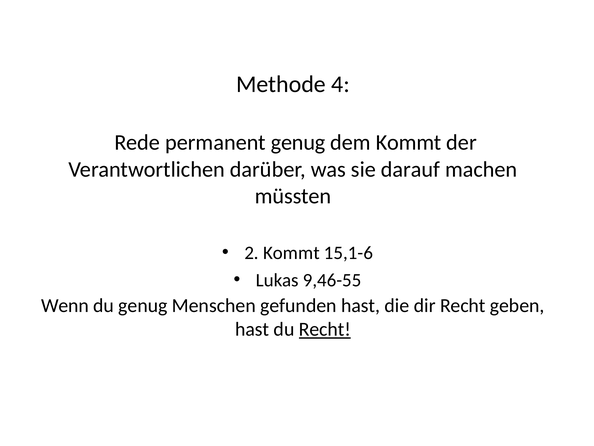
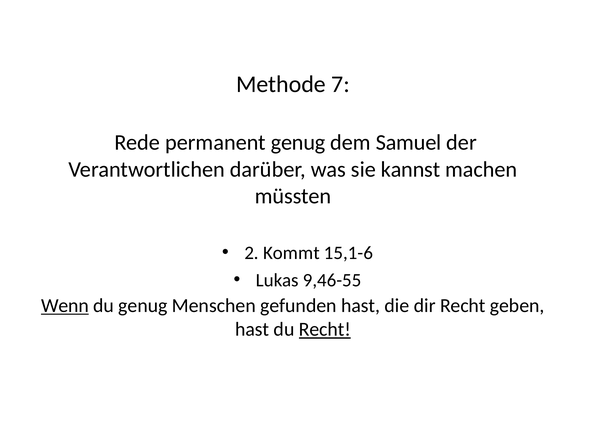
4: 4 -> 7
dem Kommt: Kommt -> Samuel
darauf: darauf -> kannst
Wenn underline: none -> present
